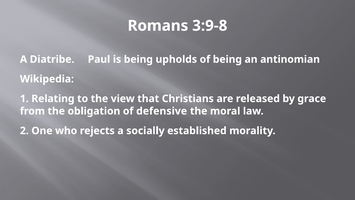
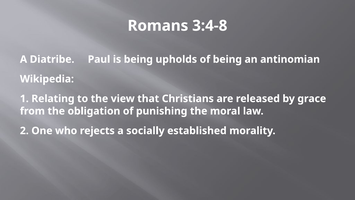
3:9-8: 3:9-8 -> 3:4-8
defensive: defensive -> punishing
